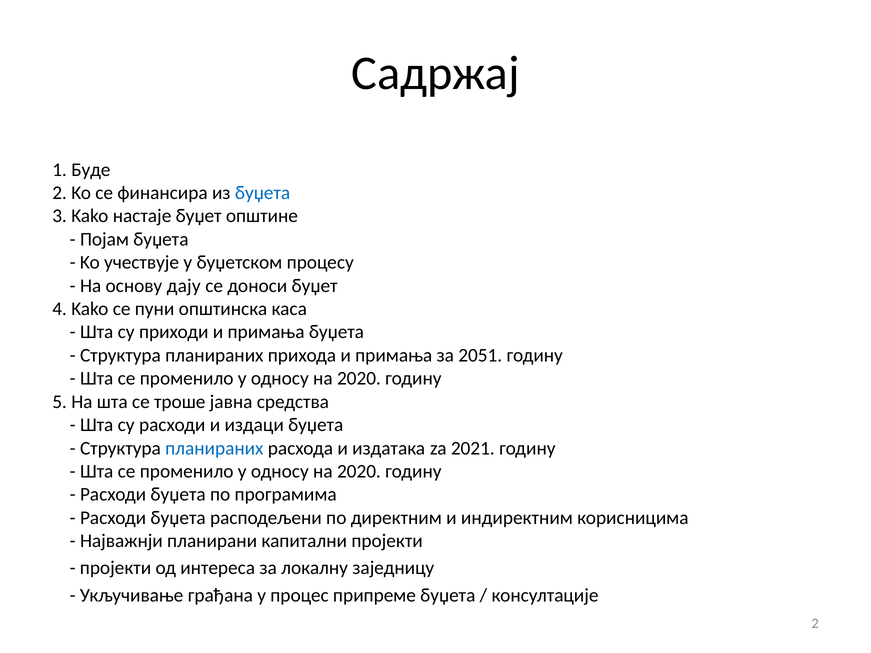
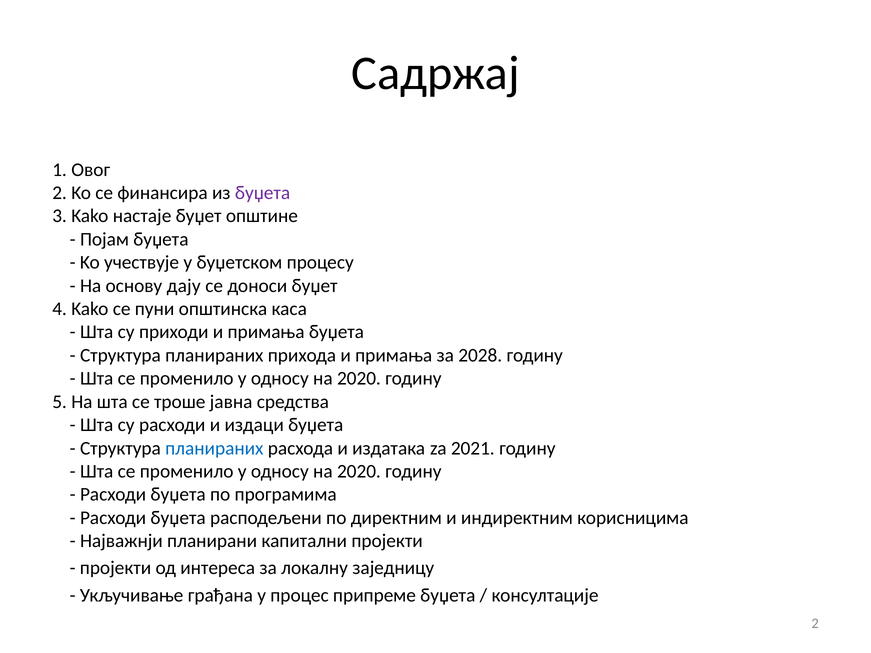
Буде: Буде -> Овог
буџета at (263, 193) colour: blue -> purple
2051: 2051 -> 2028
